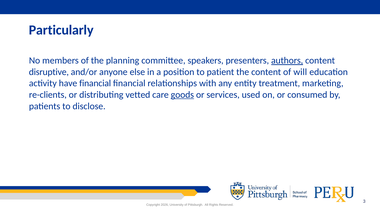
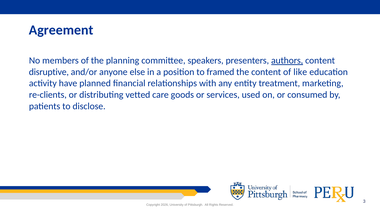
Particularly: Particularly -> Agreement
patient: patient -> framed
will: will -> like
have financial: financial -> planned
goods underline: present -> none
